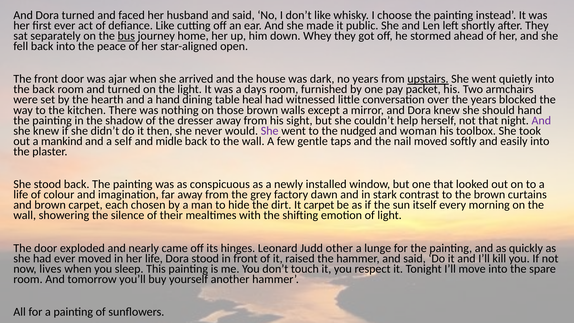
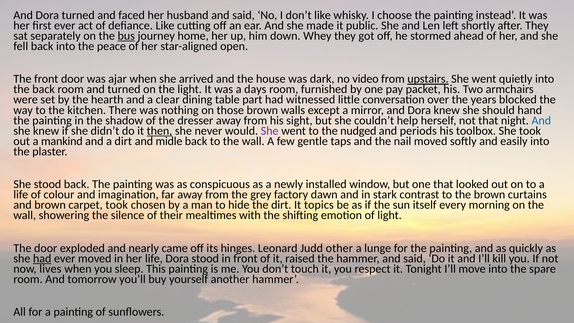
no years: years -> video
a hand: hand -> clear
heal: heal -> part
And at (541, 120) colour: purple -> blue
then underline: none -> present
woman: woman -> periods
a self: self -> dirt
carpet each: each -> took
It carpet: carpet -> topics
had at (42, 258) underline: none -> present
